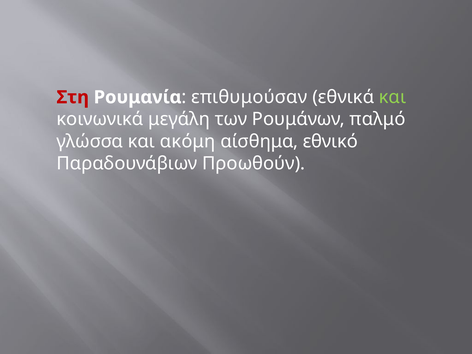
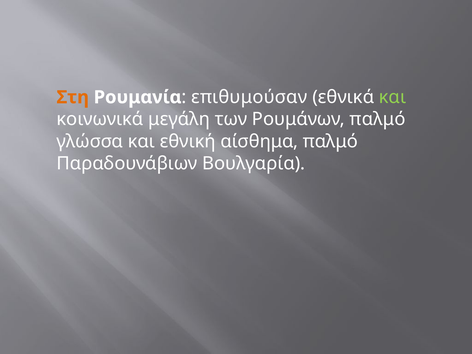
Στη colour: red -> orange
ακόμη: ακόμη -> εθνική
αίσθημα εθνικό: εθνικό -> παλμό
Προωθούν: Προωθούν -> Βουλγαρία
